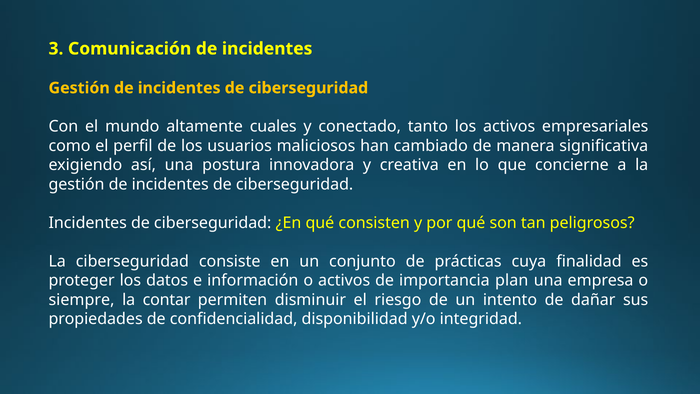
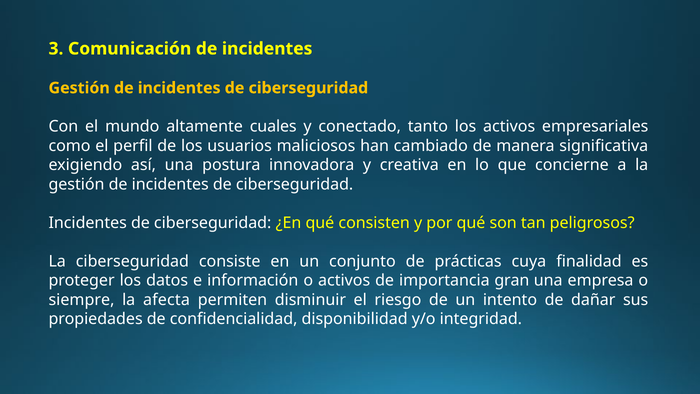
plan: plan -> gran
contar: contar -> afecta
